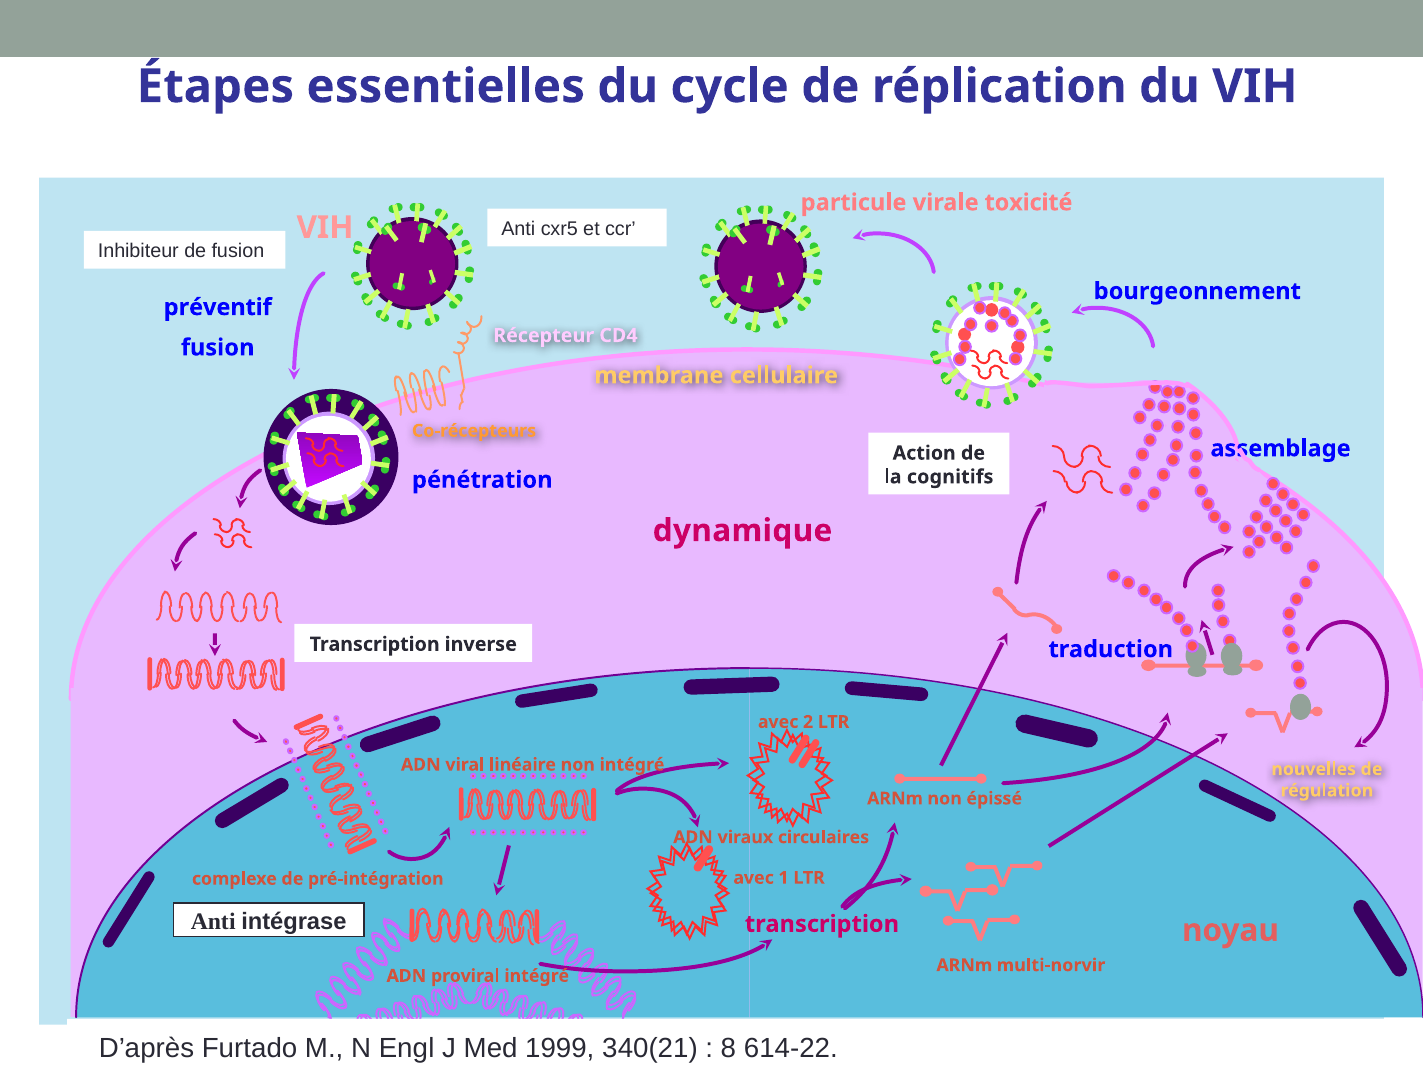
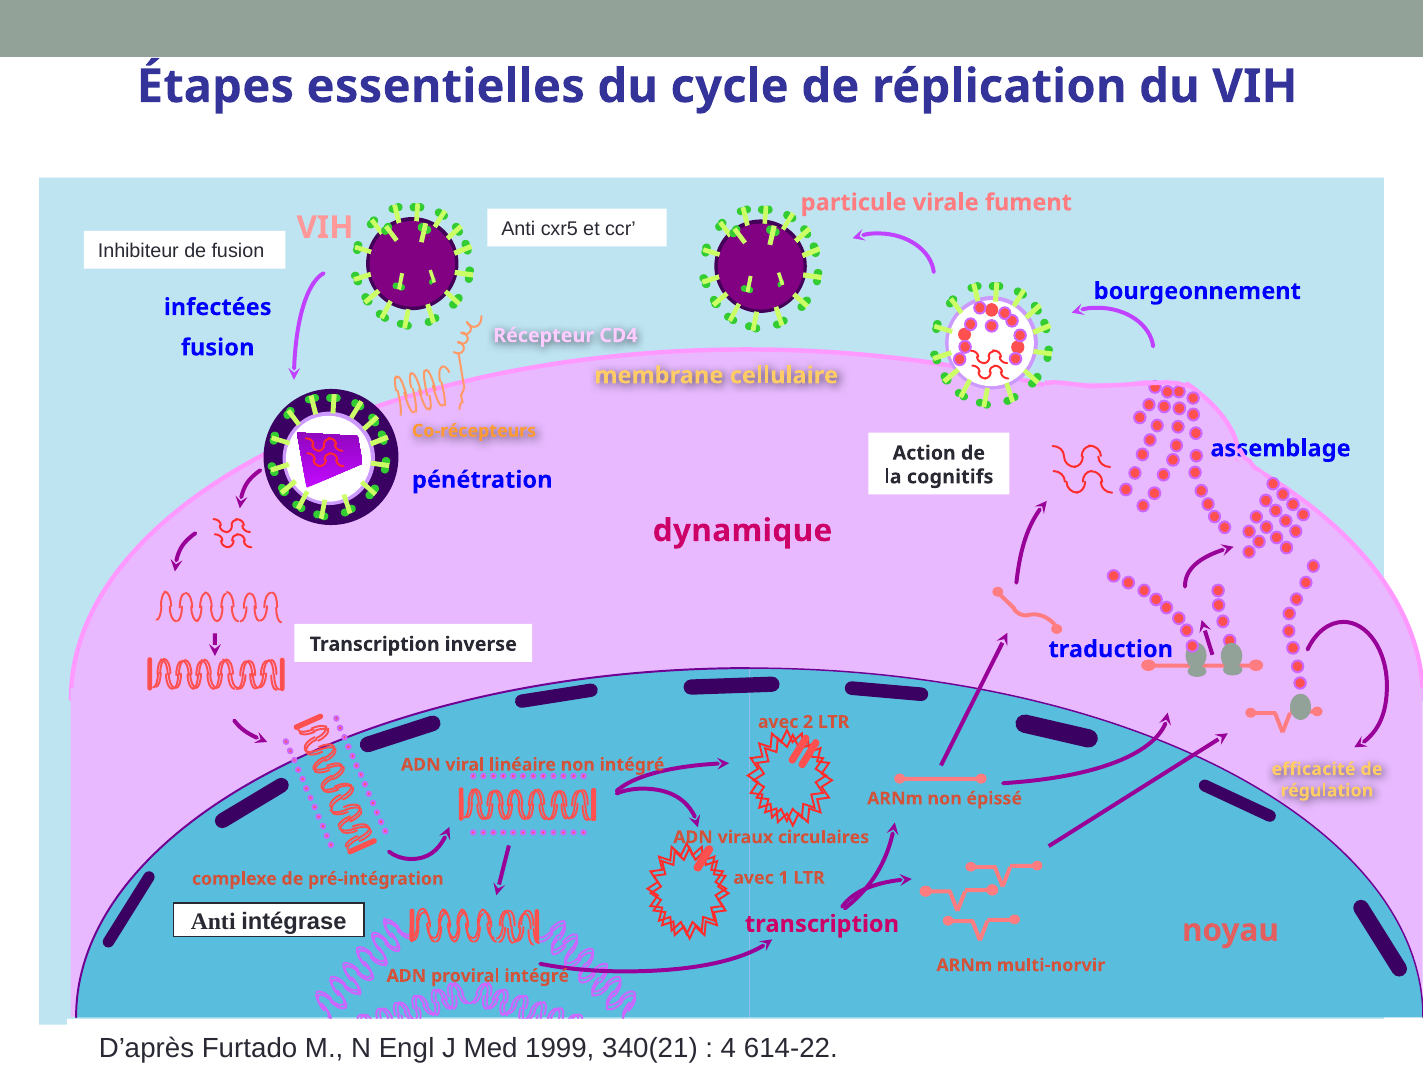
toxicité: toxicité -> fument
préventif: préventif -> infectées
nouvelles: nouvelles -> efficacité
8: 8 -> 4
